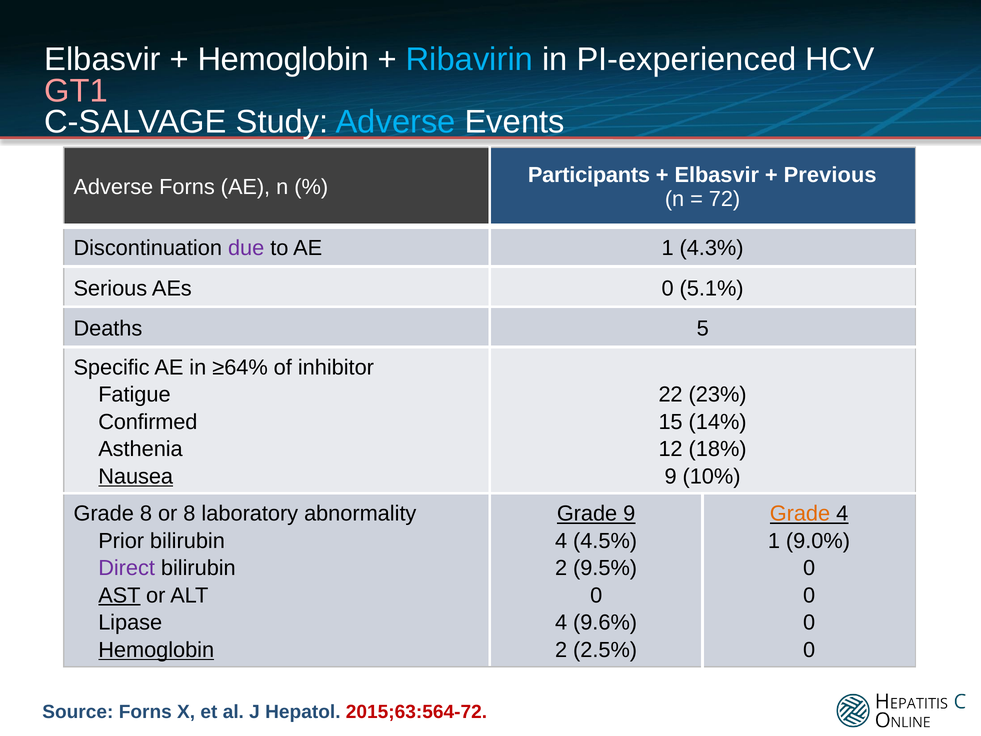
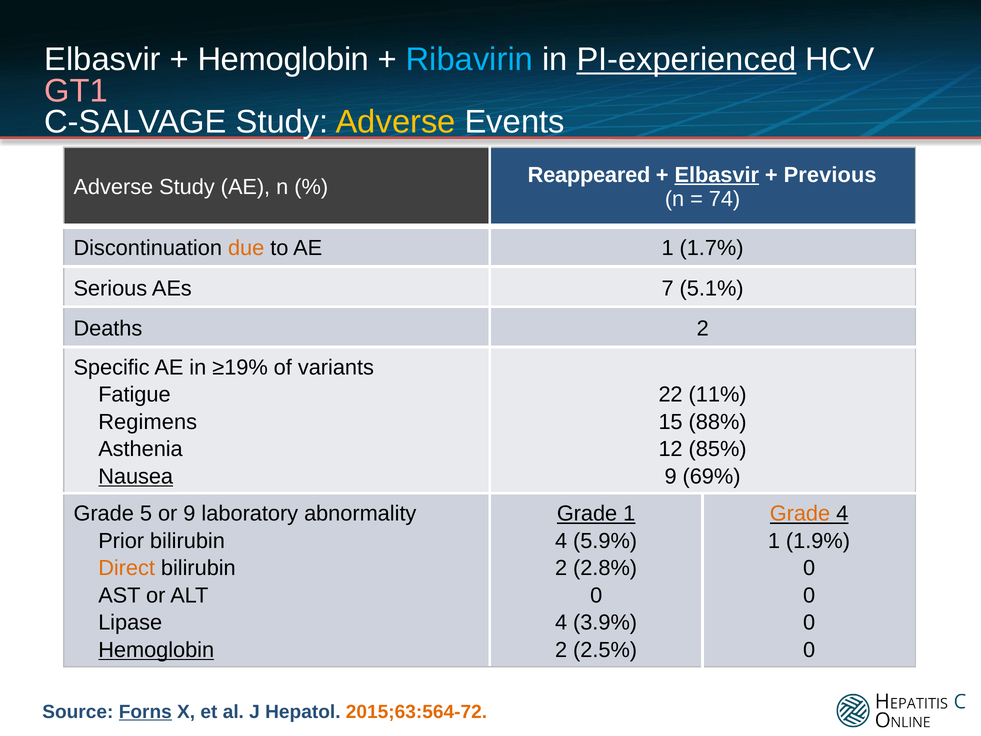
PI-experienced underline: none -> present
Adverse at (396, 122) colour: light blue -> yellow
Participants: Participants -> Reappeared
Elbasvir at (717, 175) underline: none -> present
Adverse Forns: Forns -> Study
72: 72 -> 74
due colour: purple -> orange
4.3%: 4.3% -> 1.7%
AEs 0: 0 -> 7
Deaths 5: 5 -> 2
≥64%: ≥64% -> ≥19%
inhibitor: inhibitor -> variants
23%: 23% -> 11%
Confirmed: Confirmed -> Regimens
14%: 14% -> 88%
18%: 18% -> 85%
10%: 10% -> 69%
Grade 8: 8 -> 5
or 8: 8 -> 9
Grade 9: 9 -> 1
4.5%: 4.5% -> 5.9%
9.0%: 9.0% -> 1.9%
Direct colour: purple -> orange
9.5%: 9.5% -> 2.8%
AST underline: present -> none
9.6%: 9.6% -> 3.9%
Forns at (145, 712) underline: none -> present
2015;63:564-72 colour: red -> orange
